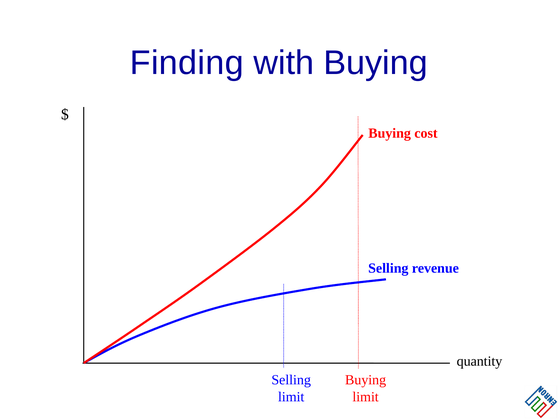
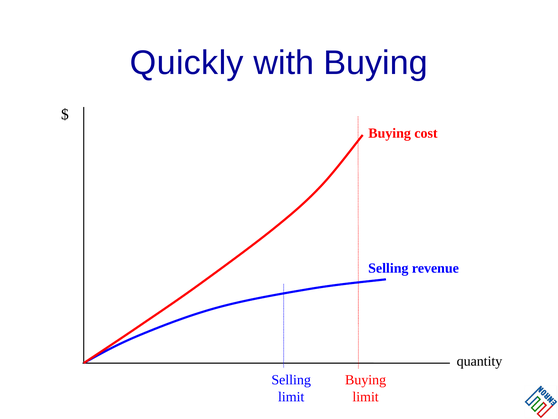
Finding: Finding -> Quickly
